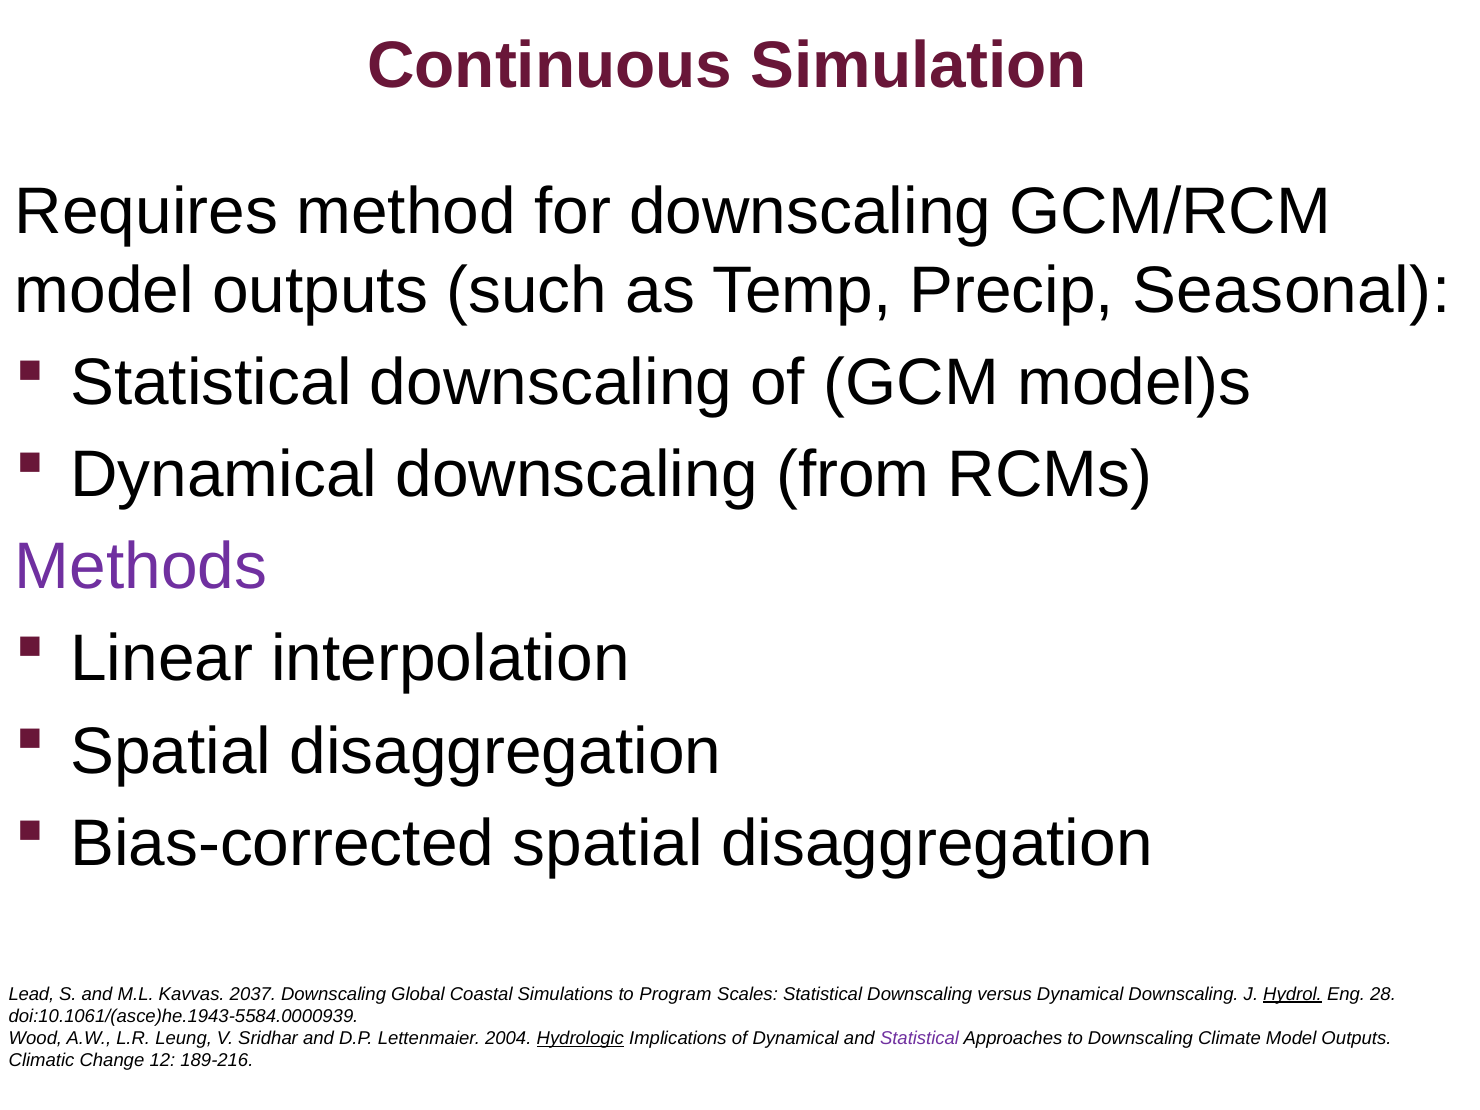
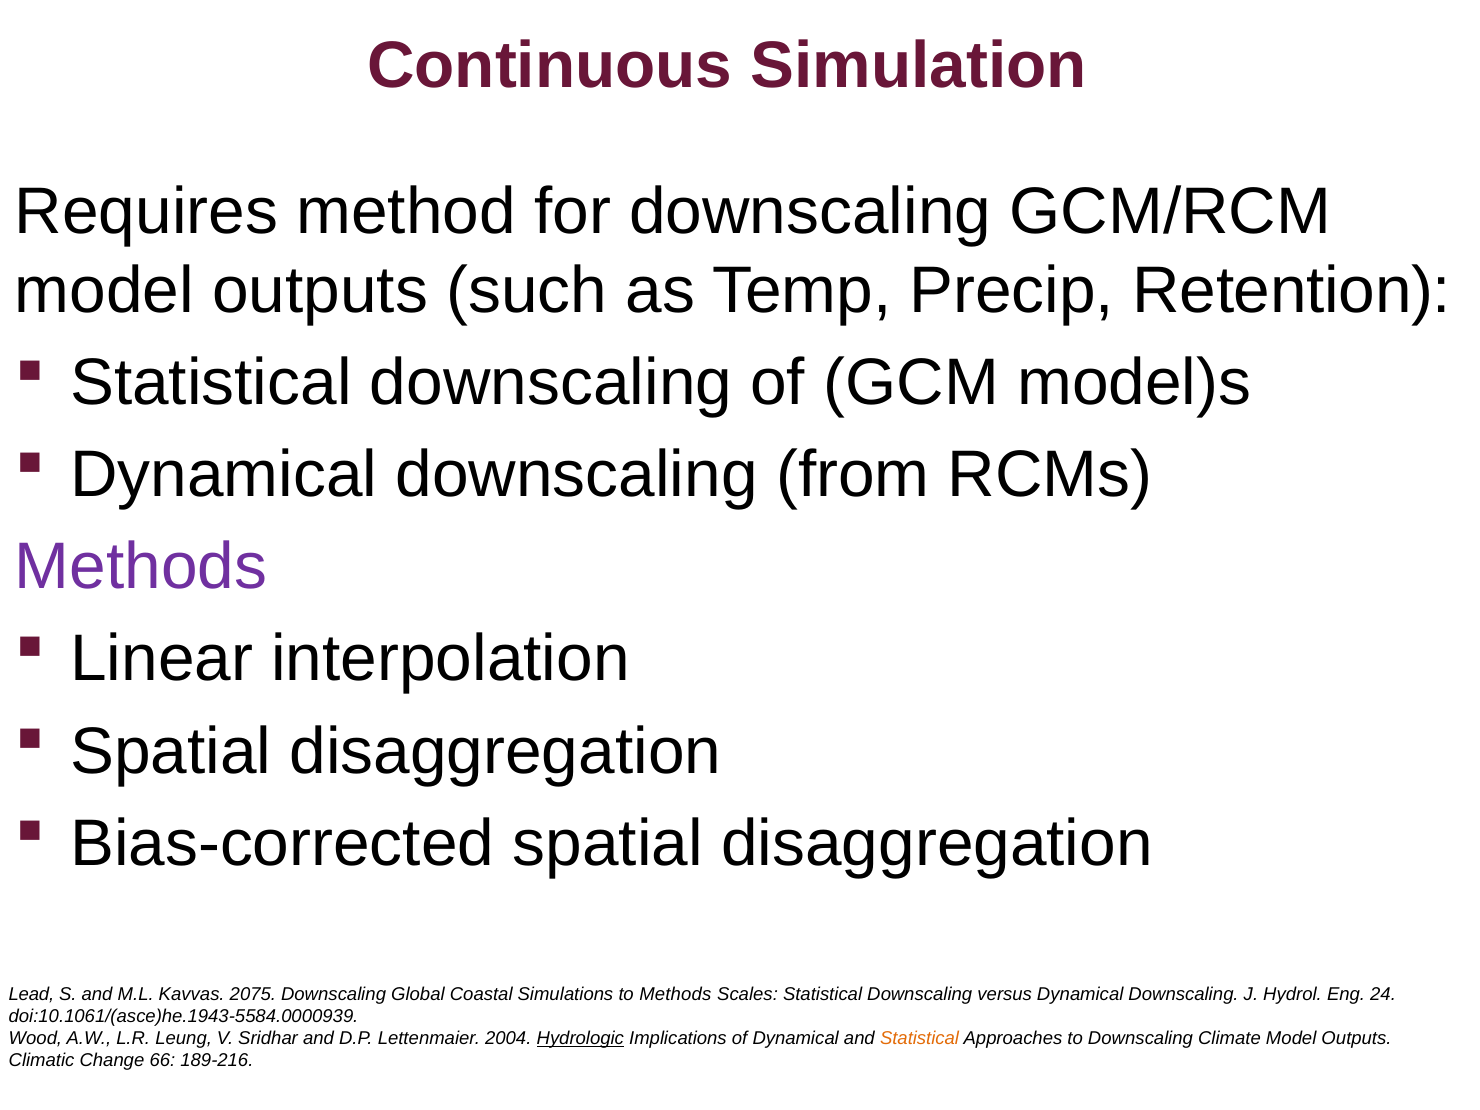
Seasonal: Seasonal -> Retention
2037: 2037 -> 2075
to Program: Program -> Methods
Hydrol underline: present -> none
28: 28 -> 24
Statistical at (920, 1039) colour: purple -> orange
12: 12 -> 66
